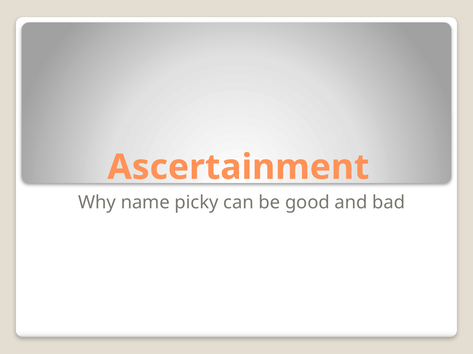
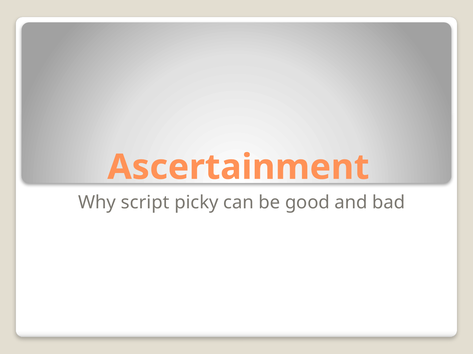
name: name -> script
